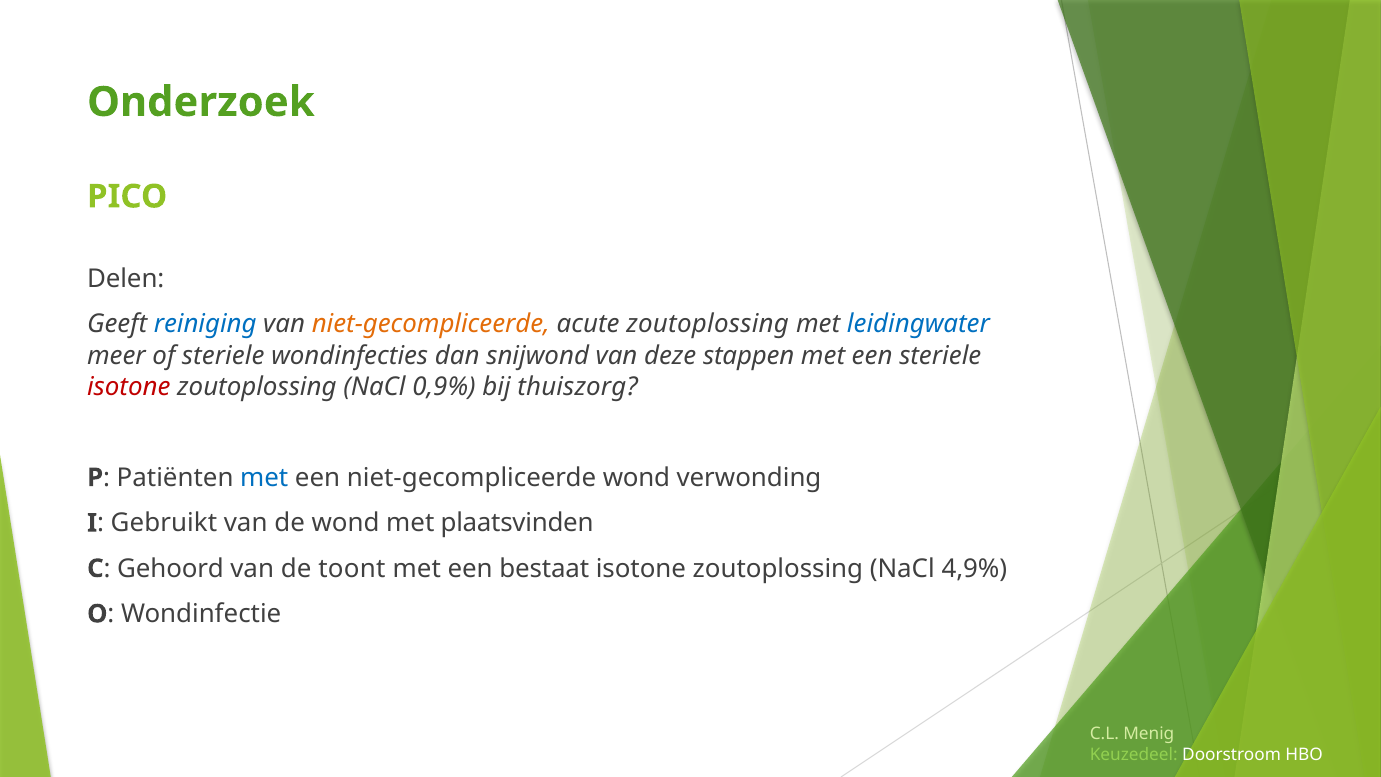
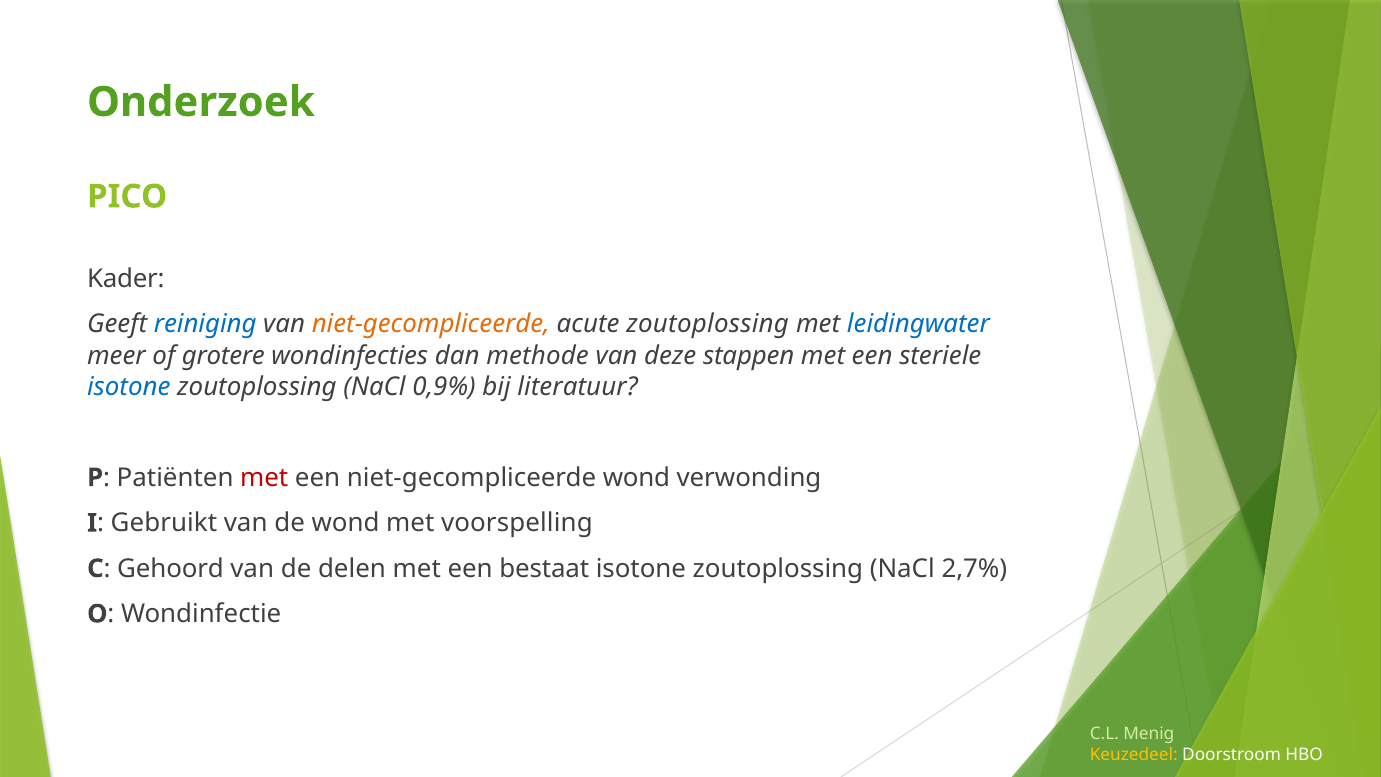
Delen: Delen -> Kader
of steriele: steriele -> grotere
snijwond: snijwond -> methode
isotone at (129, 386) colour: red -> blue
thuiszorg: thuiszorg -> literatuur
met at (264, 477) colour: blue -> red
plaatsvinden: plaatsvinden -> voorspelling
toont: toont -> delen
4,9%: 4,9% -> 2,7%
Keuzedeel colour: light green -> yellow
